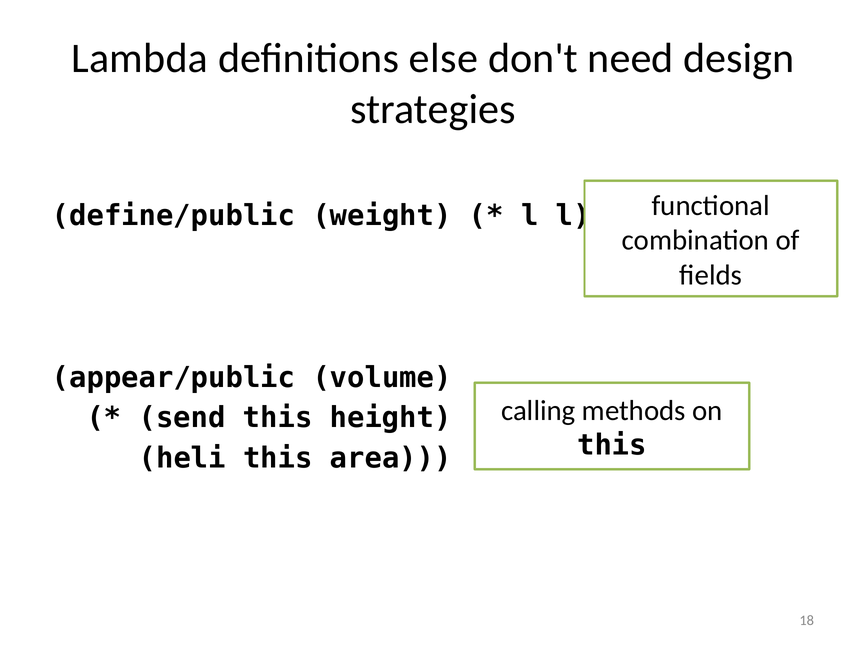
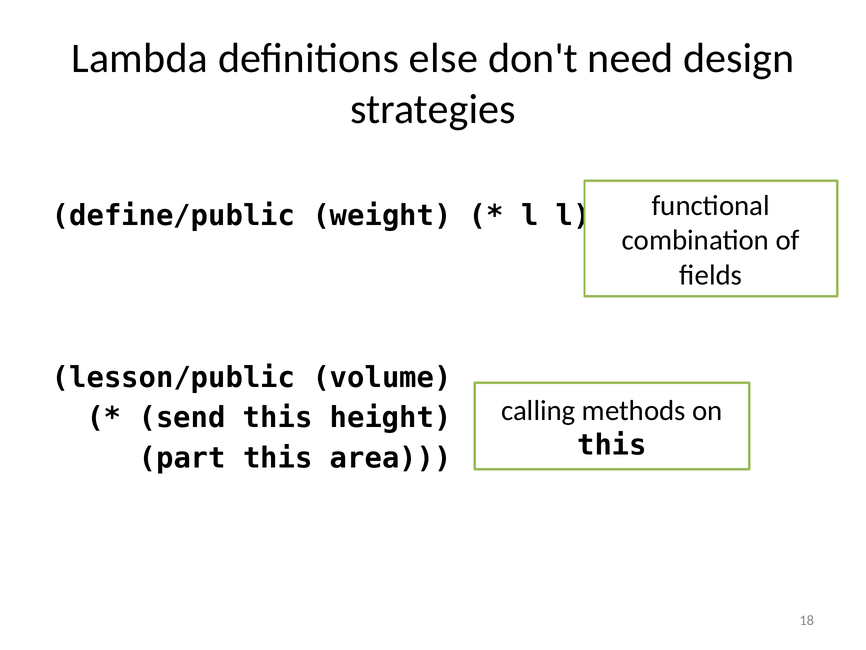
appear/public: appear/public -> lesson/public
heli: heli -> part
